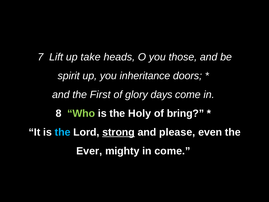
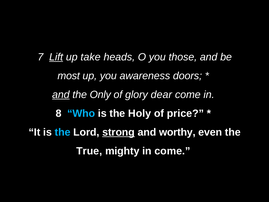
Lift underline: none -> present
spirit: spirit -> most
inheritance: inheritance -> awareness
and at (61, 94) underline: none -> present
First: First -> Only
days: days -> dear
Who colour: light green -> light blue
bring: bring -> price
please: please -> worthy
Ever: Ever -> True
